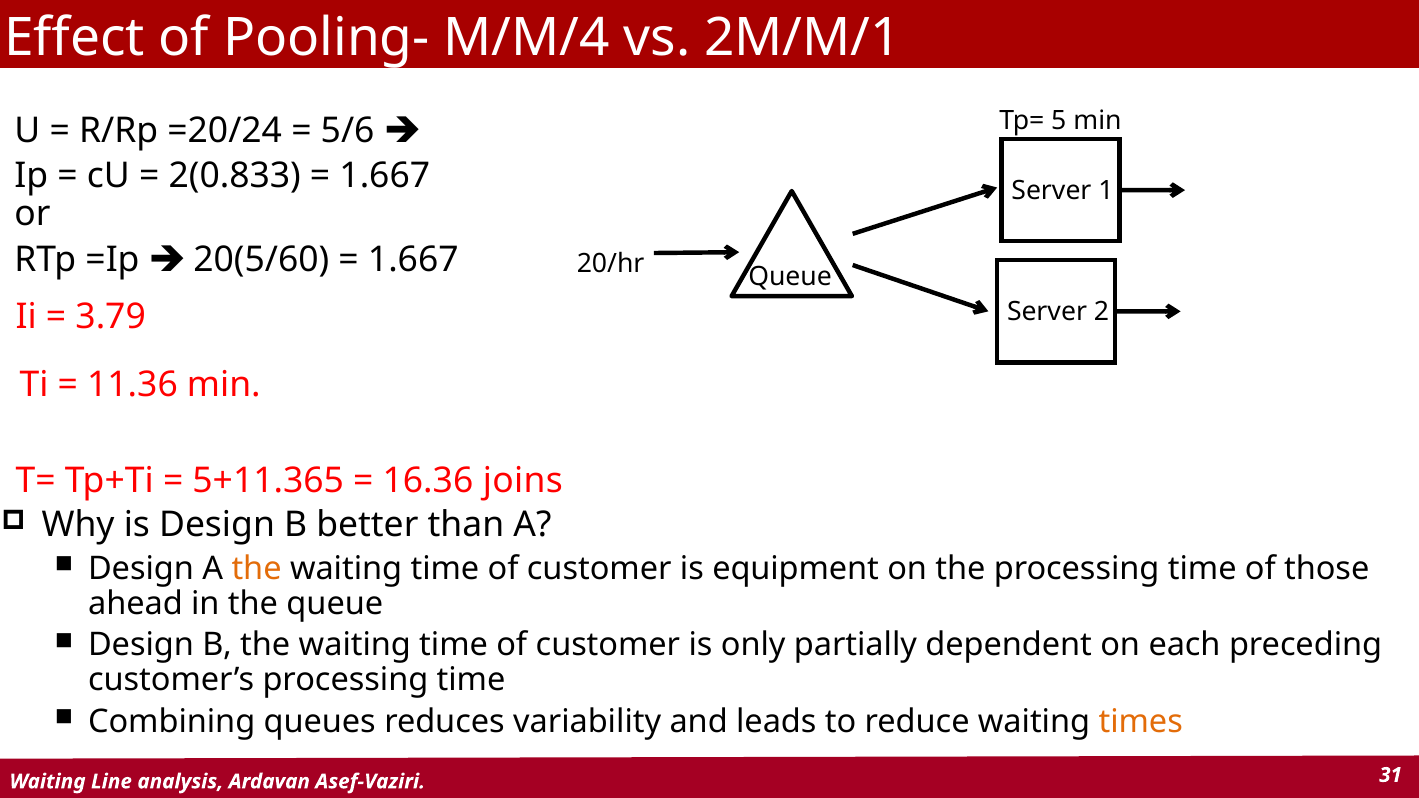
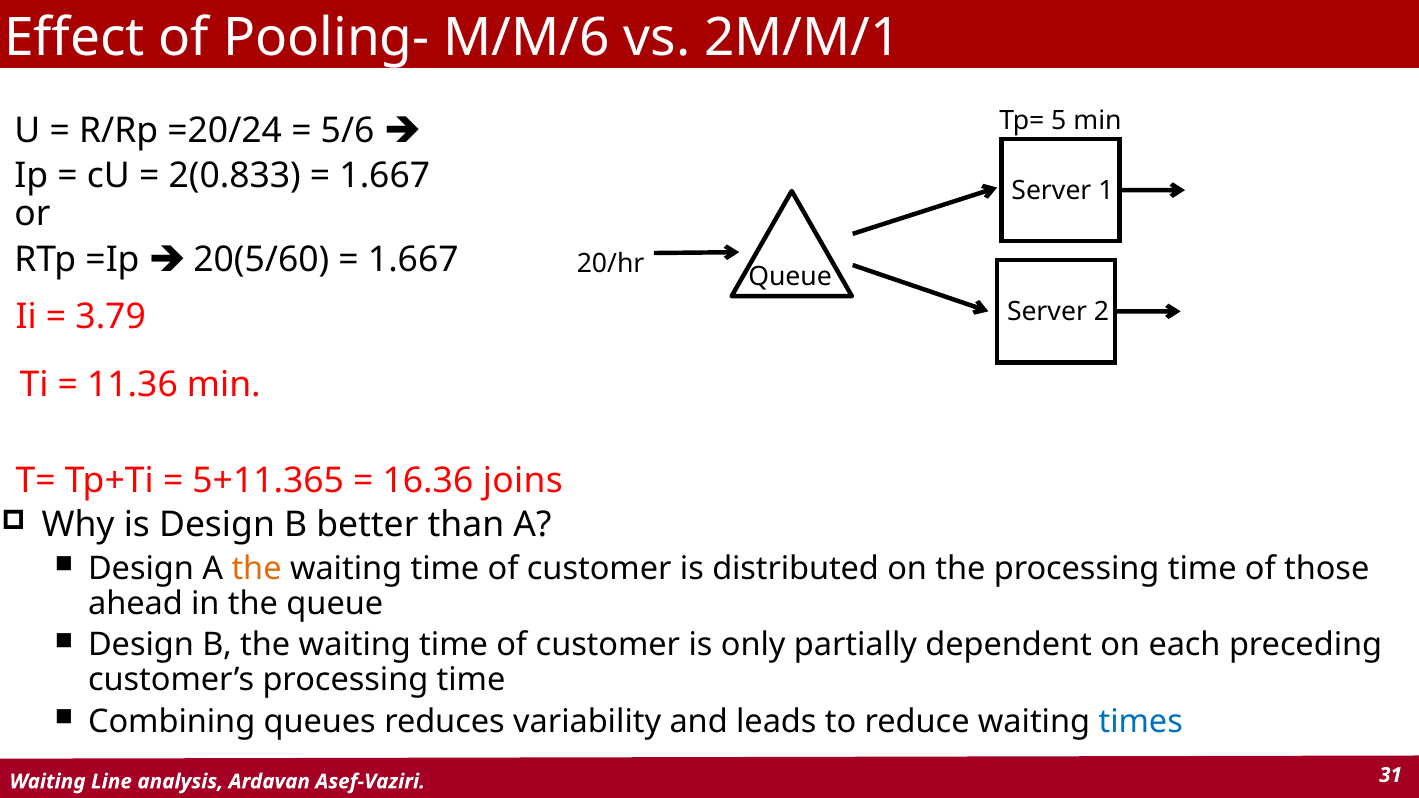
M/M/4: M/M/4 -> M/M/6
equipment: equipment -> distributed
times colour: orange -> blue
